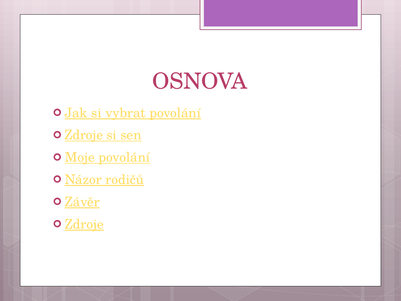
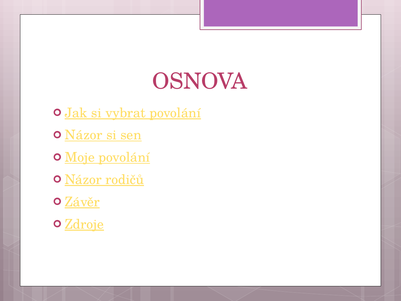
Zdroje at (84, 135): Zdroje -> Názor
